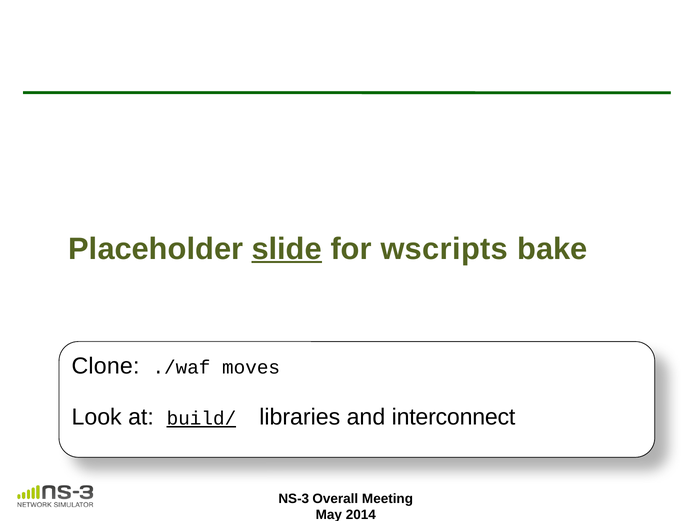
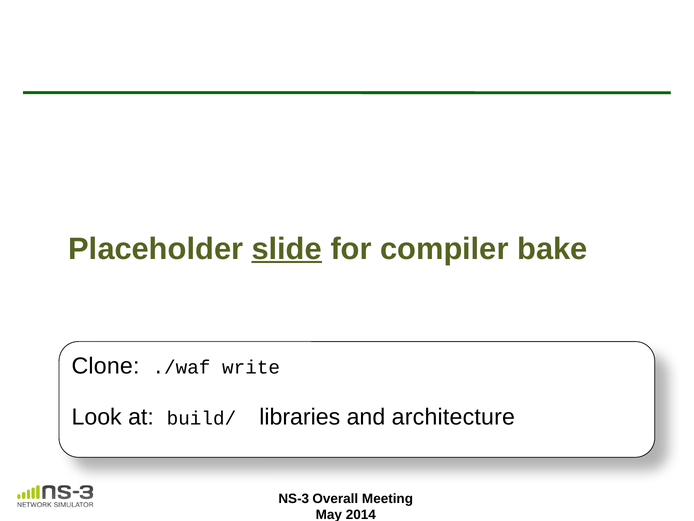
wscripts: wscripts -> compiler
moves: moves -> write
build/ underline: present -> none
interconnect: interconnect -> architecture
